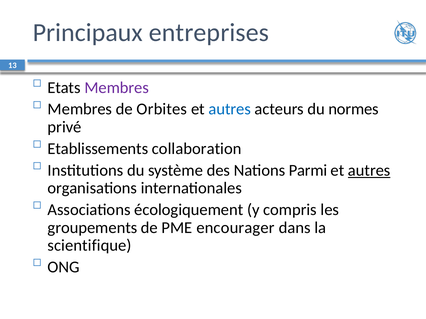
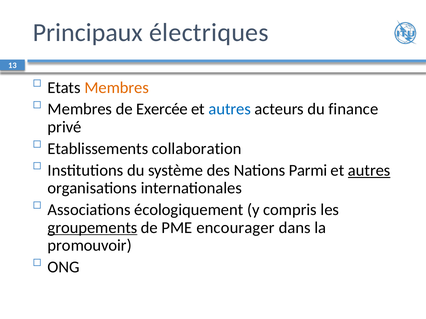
entreprises: entreprises -> électriques
Membres at (117, 88) colour: purple -> orange
Orbites: Orbites -> Exercée
normes: normes -> finance
groupements underline: none -> present
scientifique: scientifique -> promouvoir
